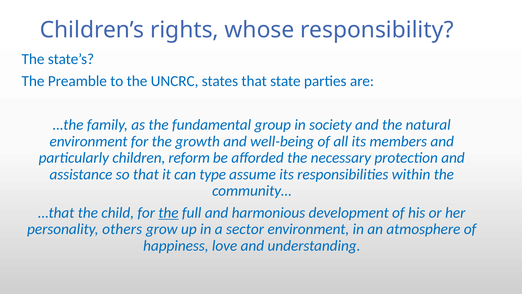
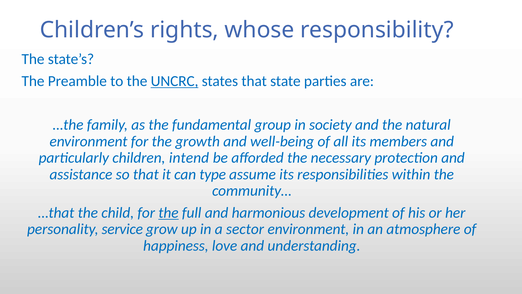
UNCRC underline: none -> present
reform: reform -> intend
others: others -> service
